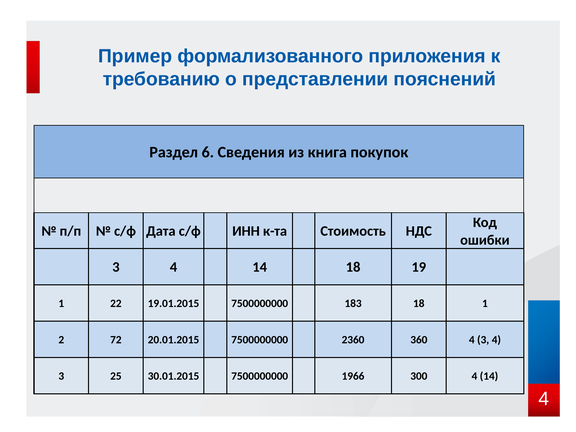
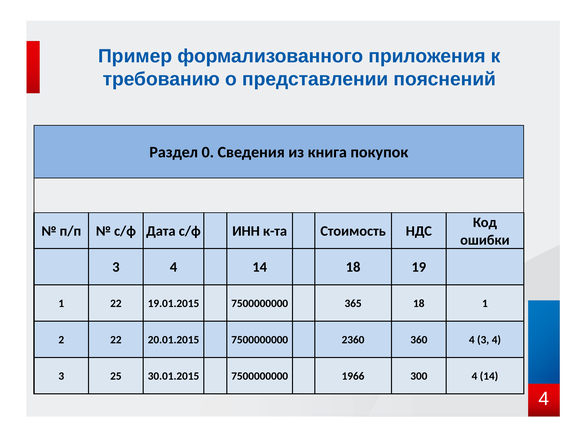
6: 6 -> 0
183: 183 -> 365
2 72: 72 -> 22
